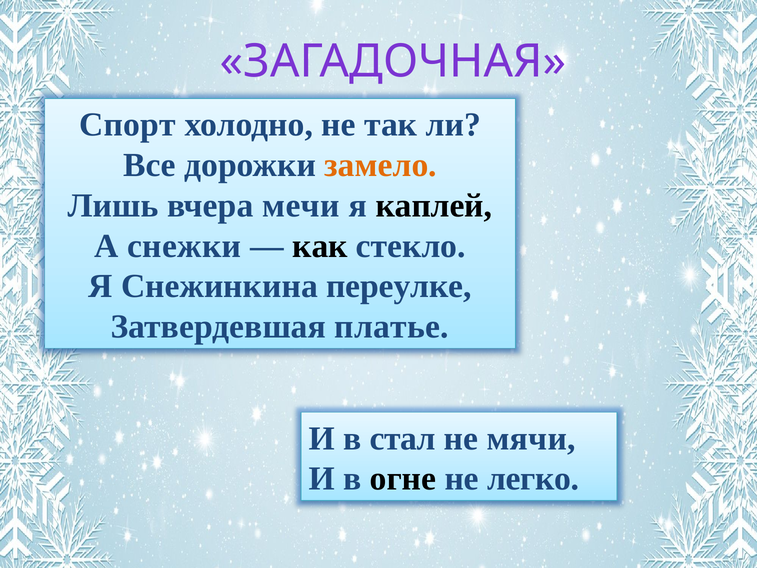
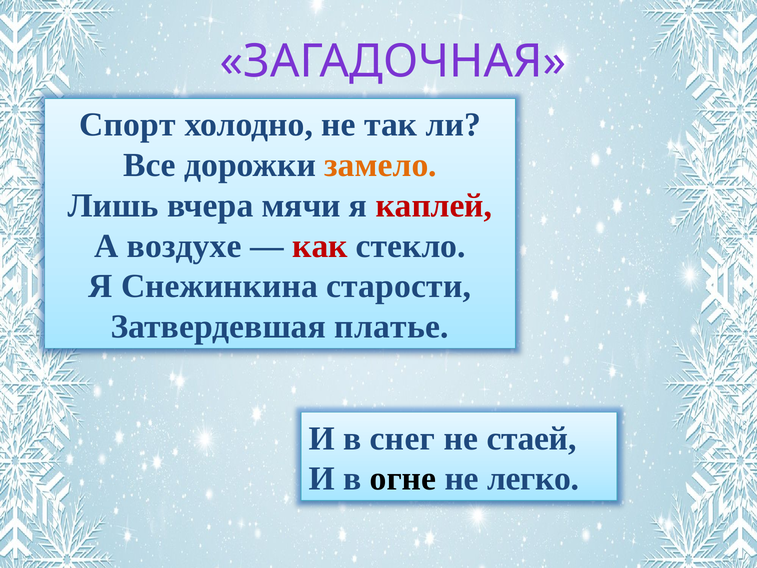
мечи: мечи -> мячи
каплей colour: black -> red
снежки: снежки -> воздухе
как colour: black -> red
переулке: переулке -> старости
стал: стал -> снег
мячи: мячи -> стаей
